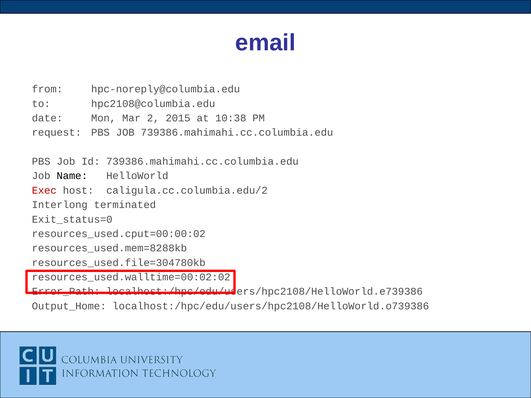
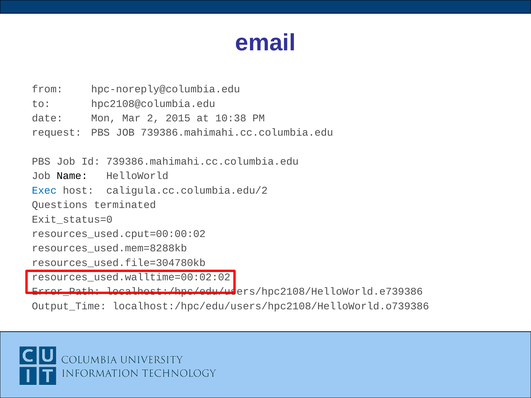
Exec colour: red -> blue
Interlong: Interlong -> Questions
Output_Home: Output_Home -> Output_Time
